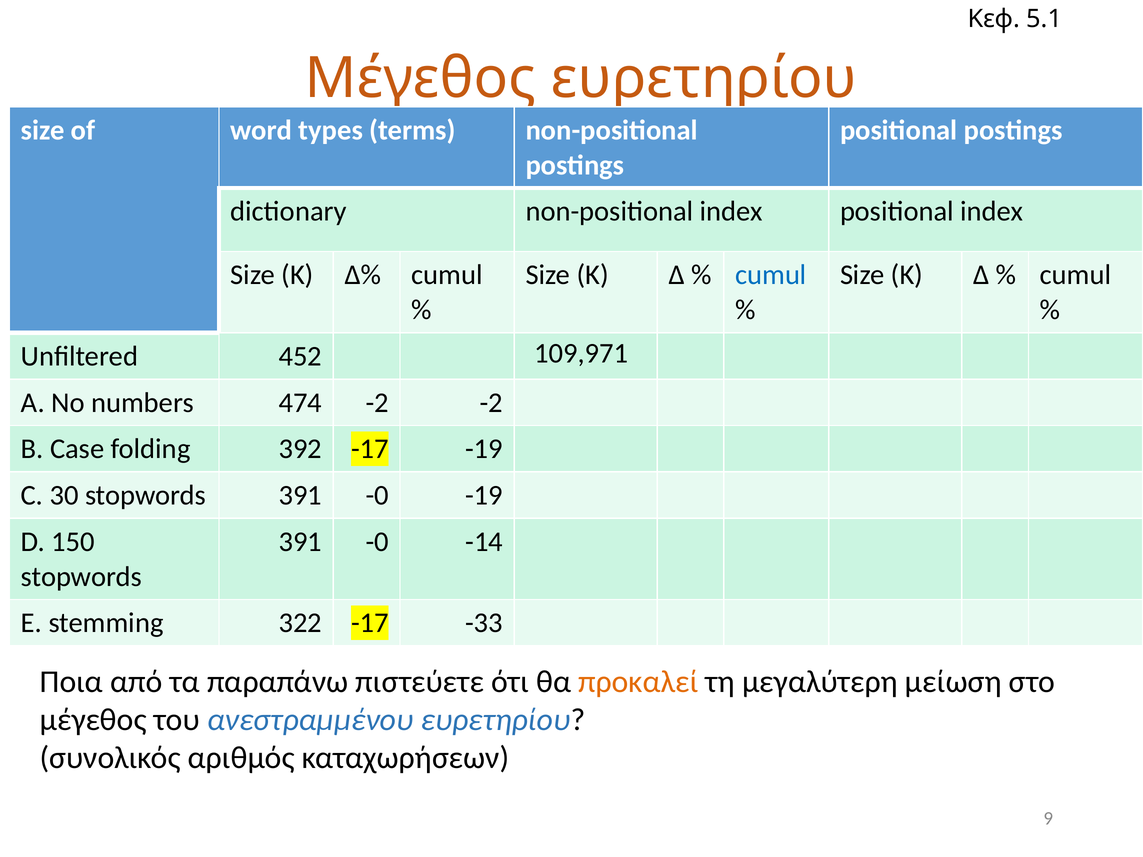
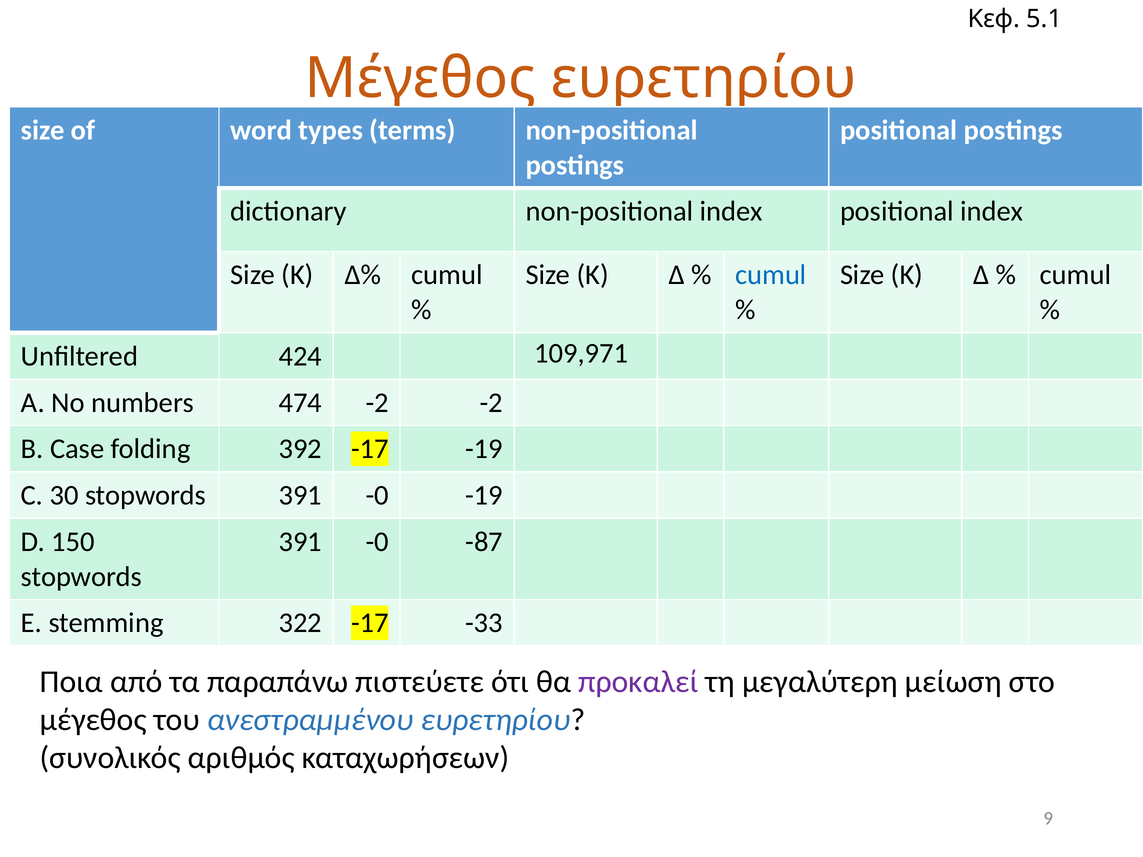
452: 452 -> 424
-14: -14 -> -87
προκαλεί colour: orange -> purple
